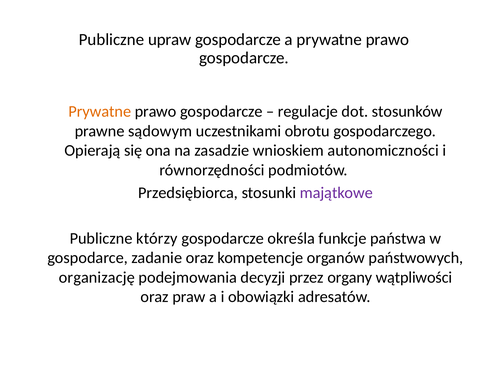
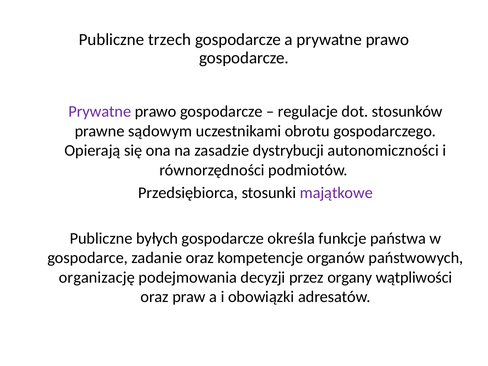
upraw: upraw -> trzech
Prywatne at (100, 111) colour: orange -> purple
wnioskiem: wnioskiem -> dystrybucji
którzy: którzy -> byłych
